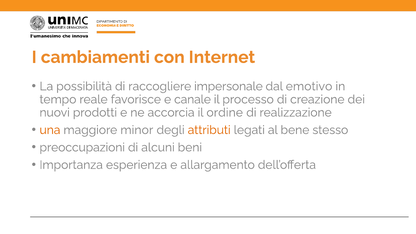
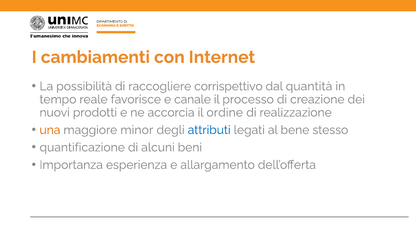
impersonale: impersonale -> corrispettivo
emotivo: emotivo -> quantità
attributi colour: orange -> blue
preoccupazioni: preoccupazioni -> quantificazione
